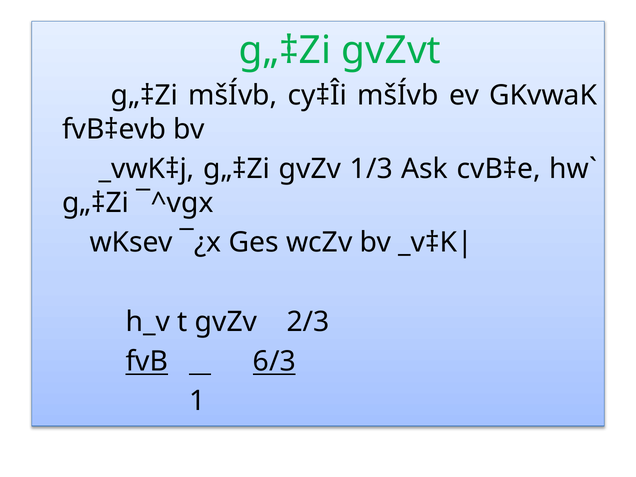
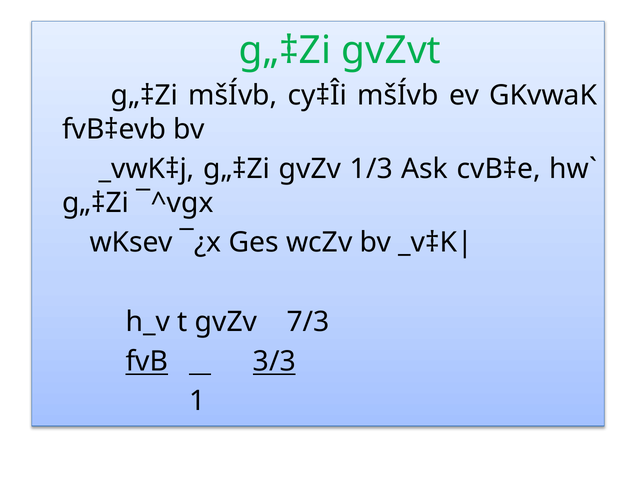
2/3: 2/3 -> 7/3
6/3: 6/3 -> 3/3
